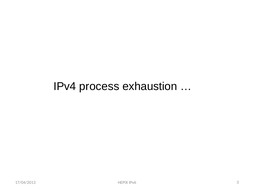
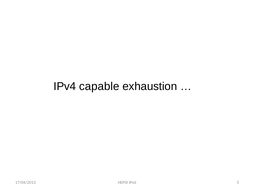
process: process -> capable
